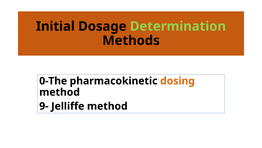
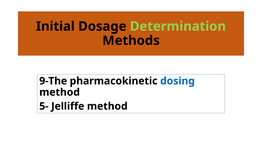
0-The: 0-The -> 9-The
dosing colour: orange -> blue
9-: 9- -> 5-
